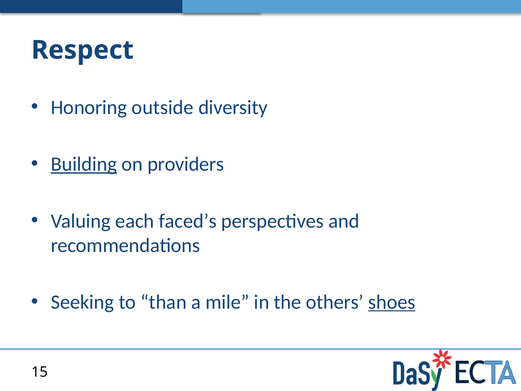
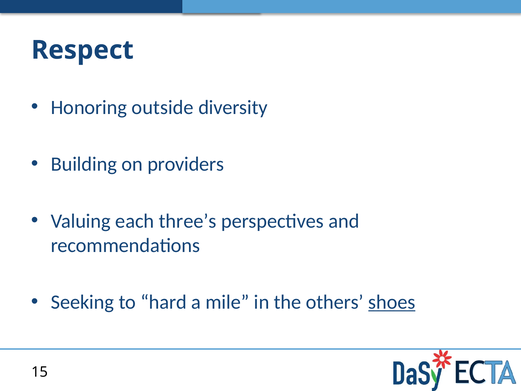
Building underline: present -> none
faced’s: faced’s -> three’s
than: than -> hard
